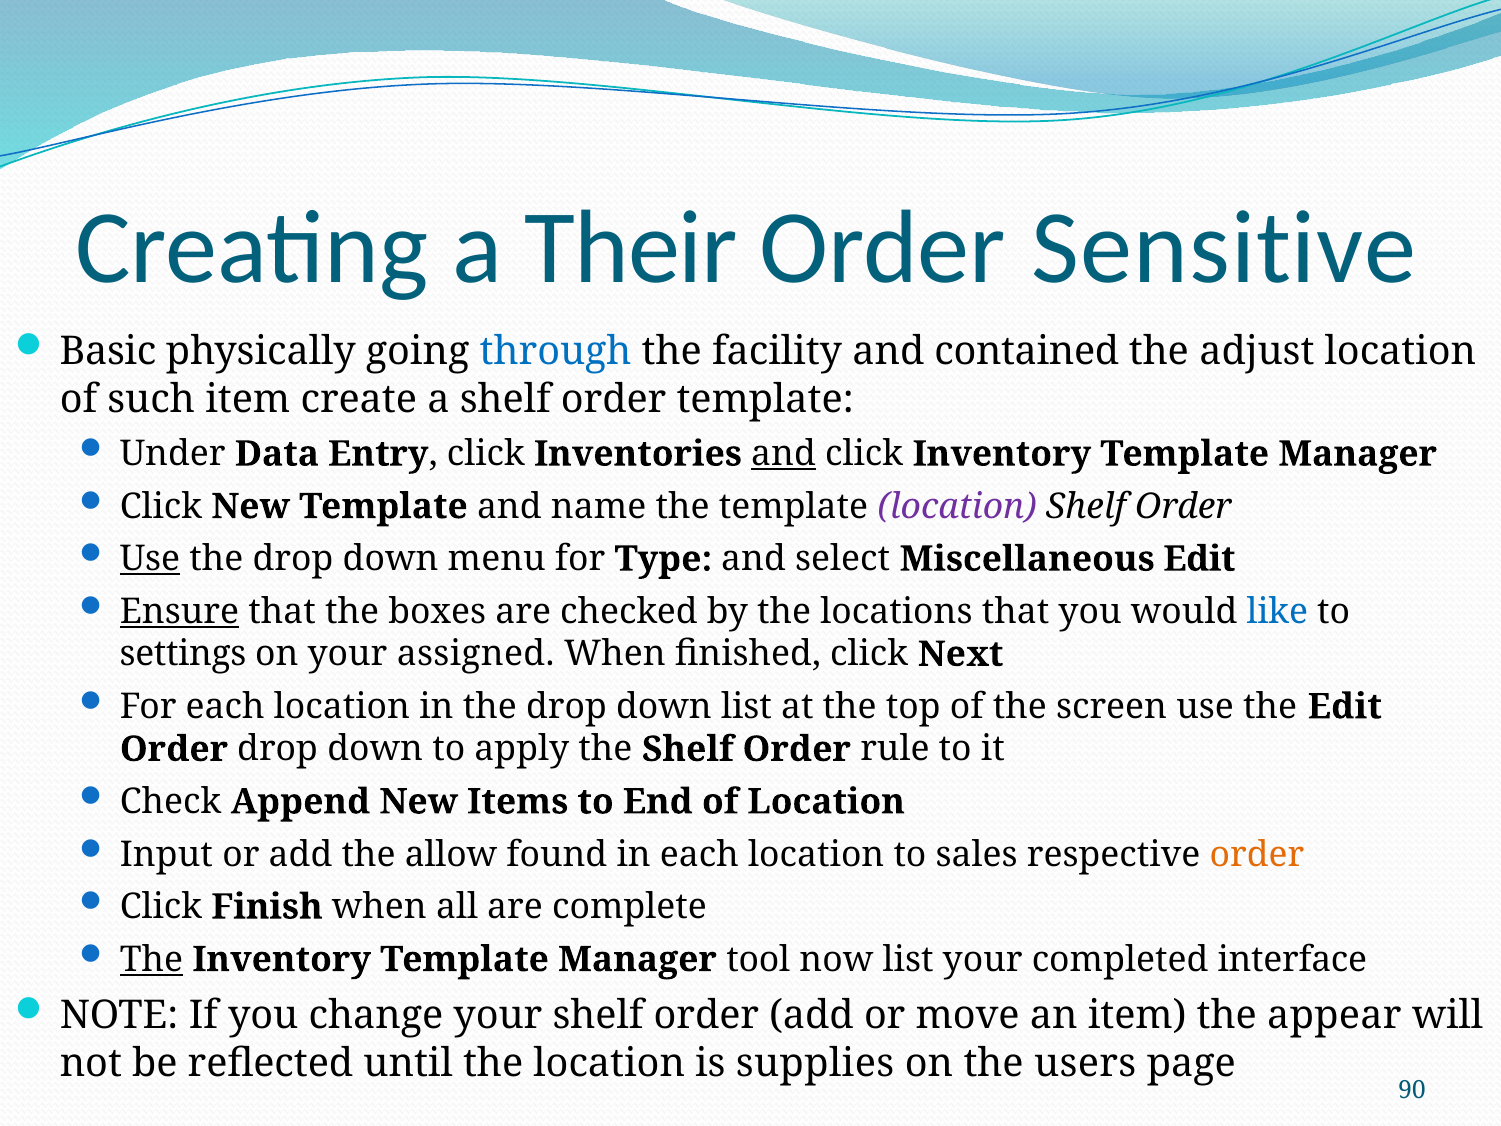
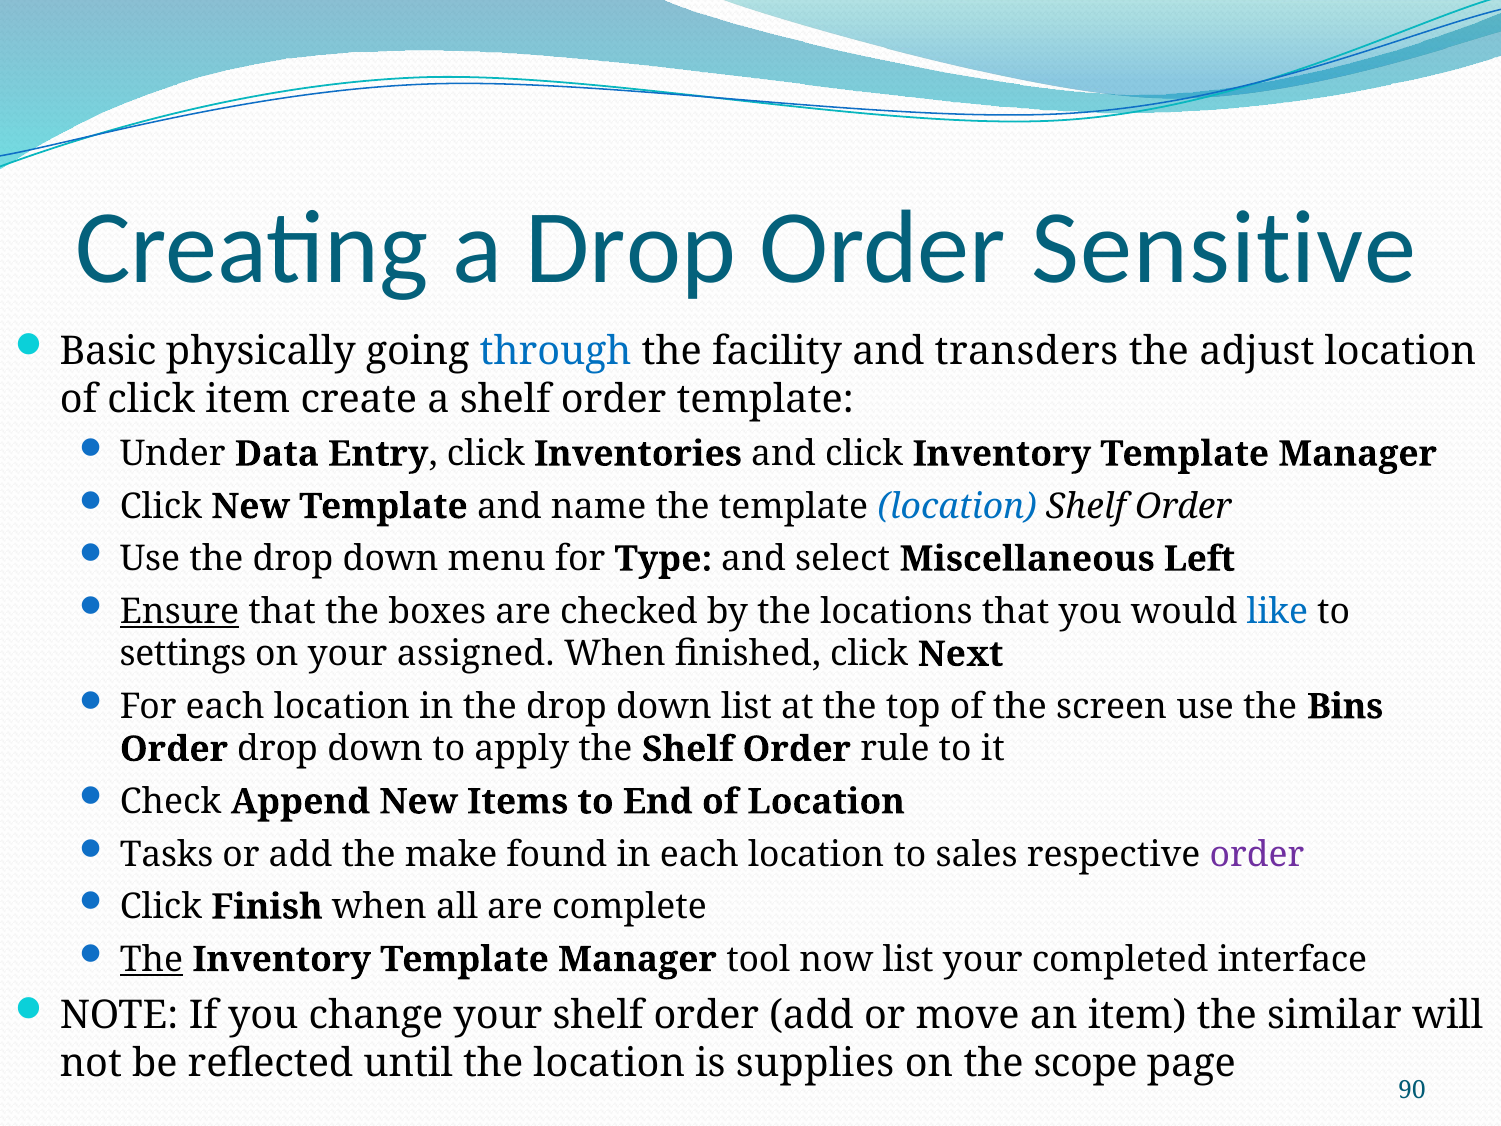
a Their: Their -> Drop
contained: contained -> transders
of such: such -> click
and at (784, 454) underline: present -> none
location at (957, 506) colour: purple -> blue
Use at (150, 559) underline: present -> none
Miscellaneous Edit: Edit -> Left
the Edit: Edit -> Bins
Input: Input -> Tasks
allow: allow -> make
order at (1257, 854) colour: orange -> purple
appear: appear -> similar
users: users -> scope
